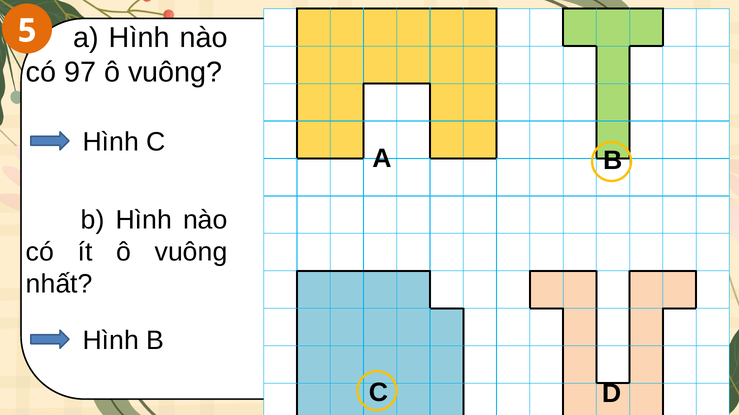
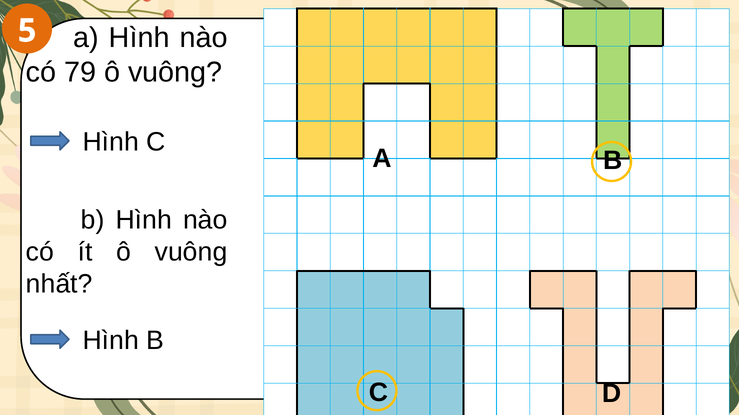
97: 97 -> 79
